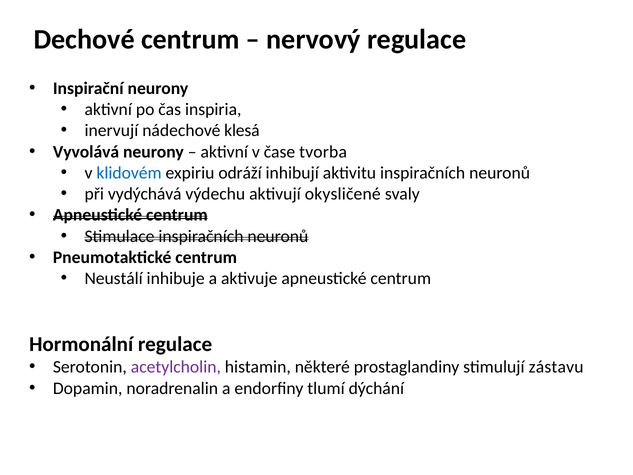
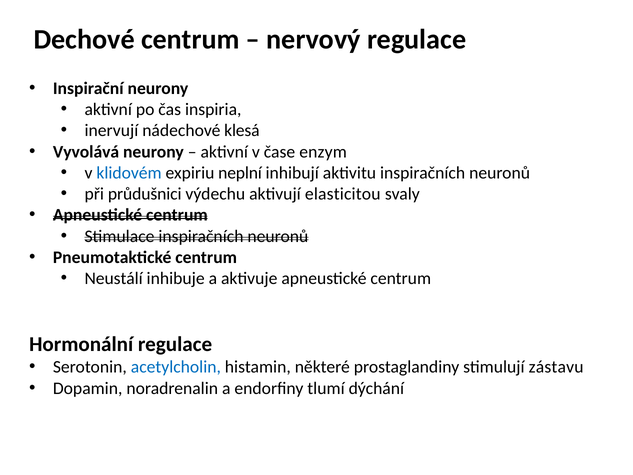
tvorba: tvorba -> enzym
odráží: odráží -> neplní
vydýchává: vydýchává -> průdušnici
okysličené: okysličené -> elasticitou
acetylcholin colour: purple -> blue
